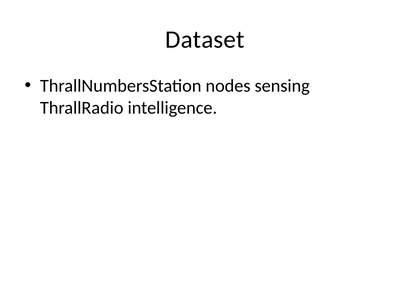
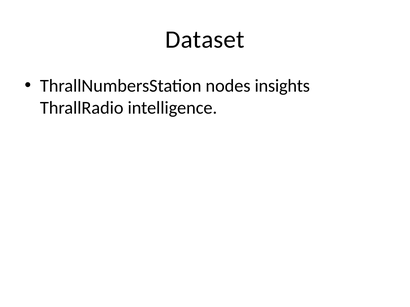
sensing: sensing -> insights
